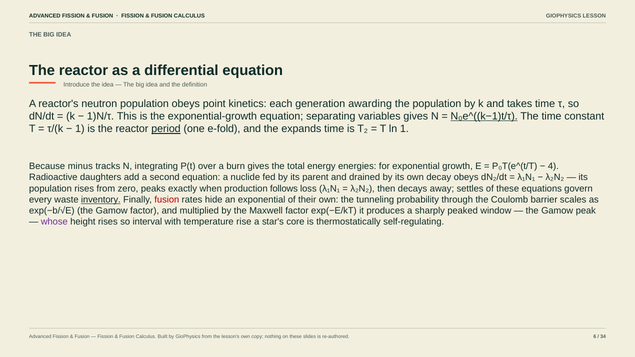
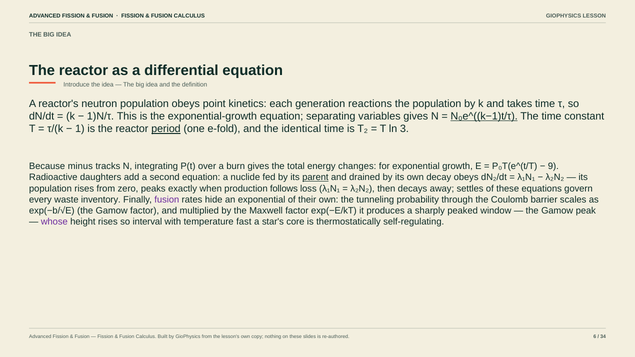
awarding: awarding -> reactions
expands: expands -> identical
ln 1: 1 -> 3
energies: energies -> changes
4: 4 -> 9
parent underline: none -> present
inventory underline: present -> none
fusion at (167, 200) colour: red -> purple
rise: rise -> fast
